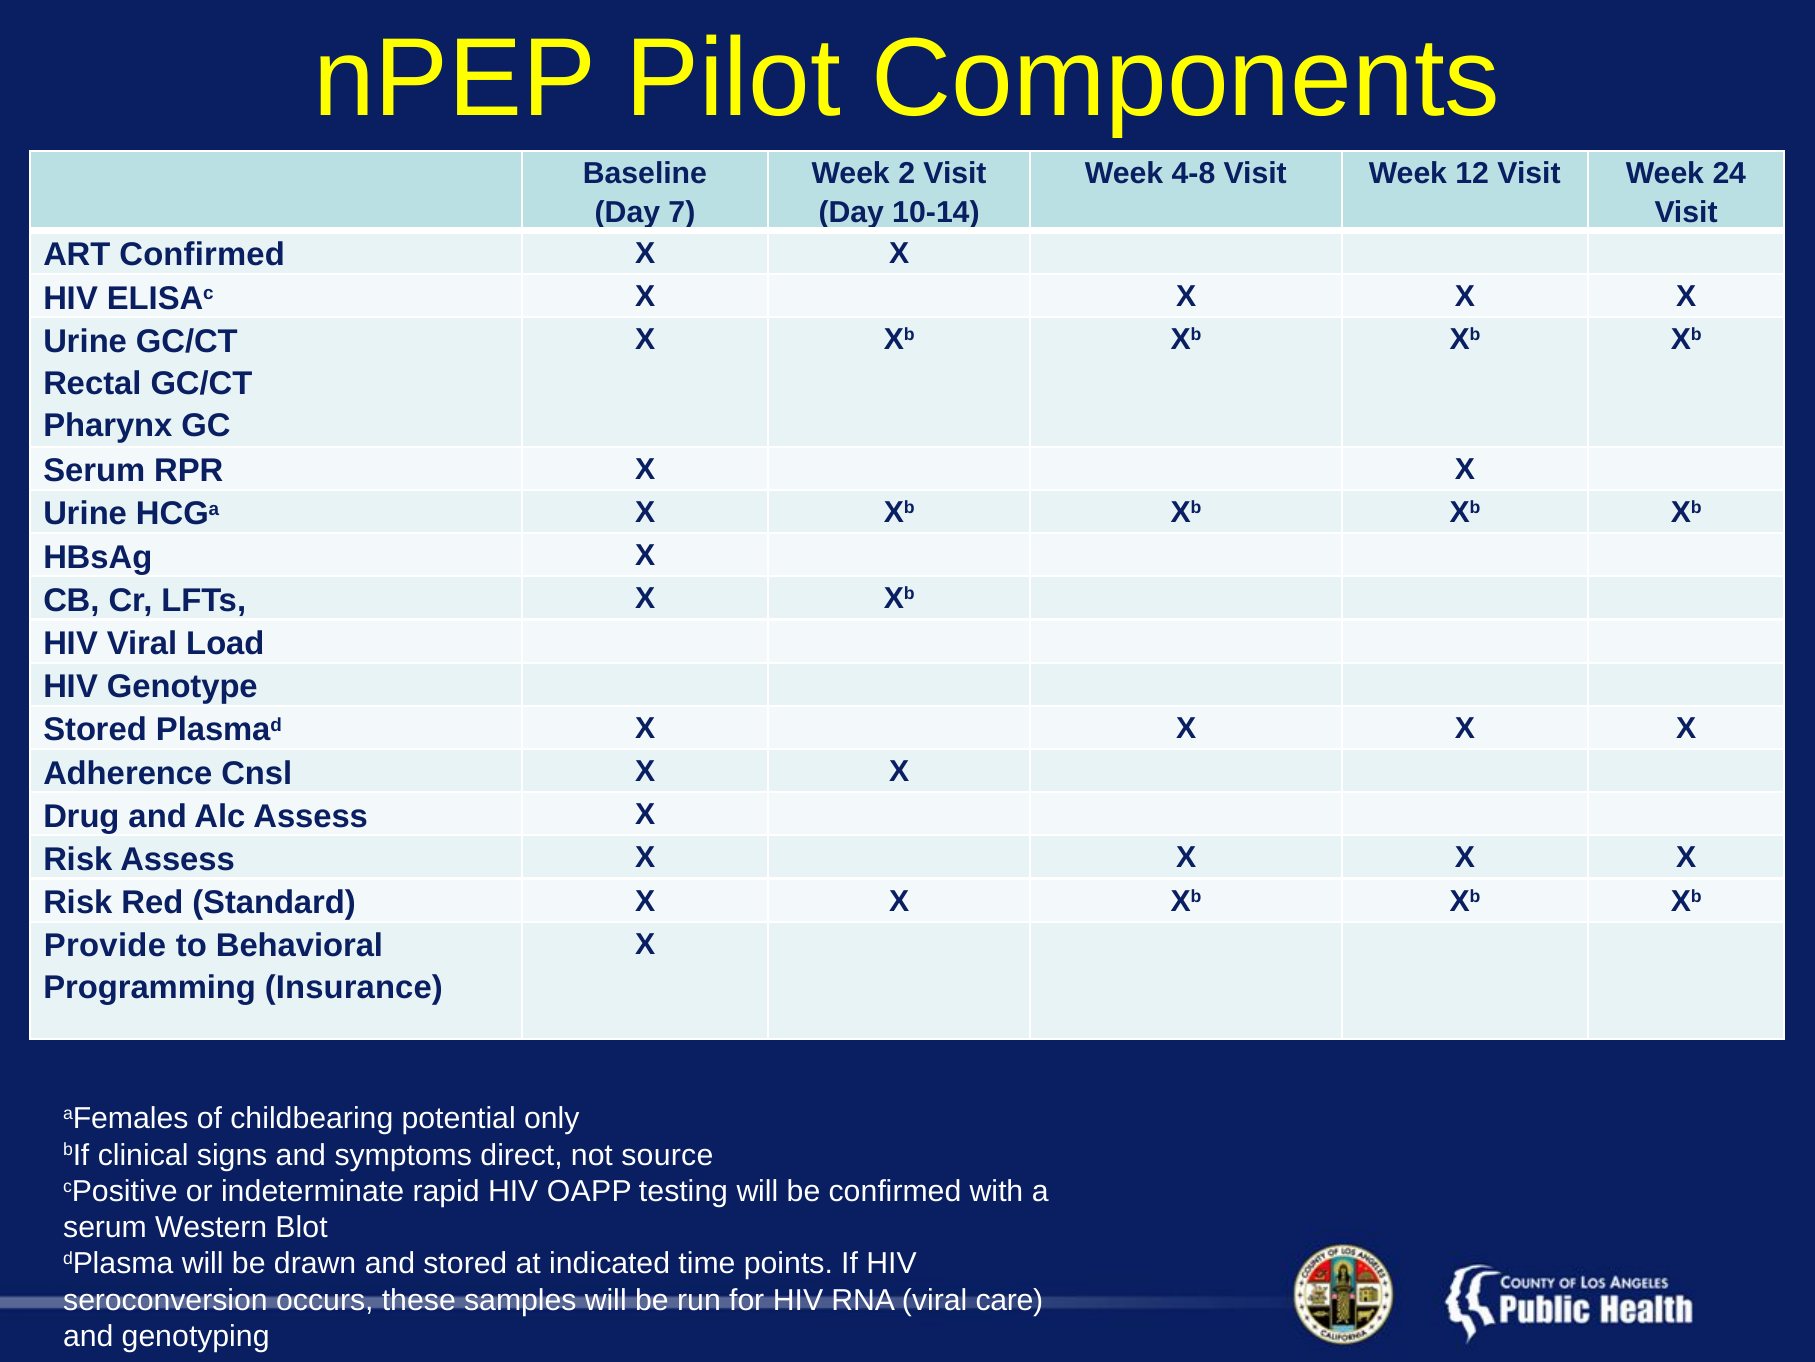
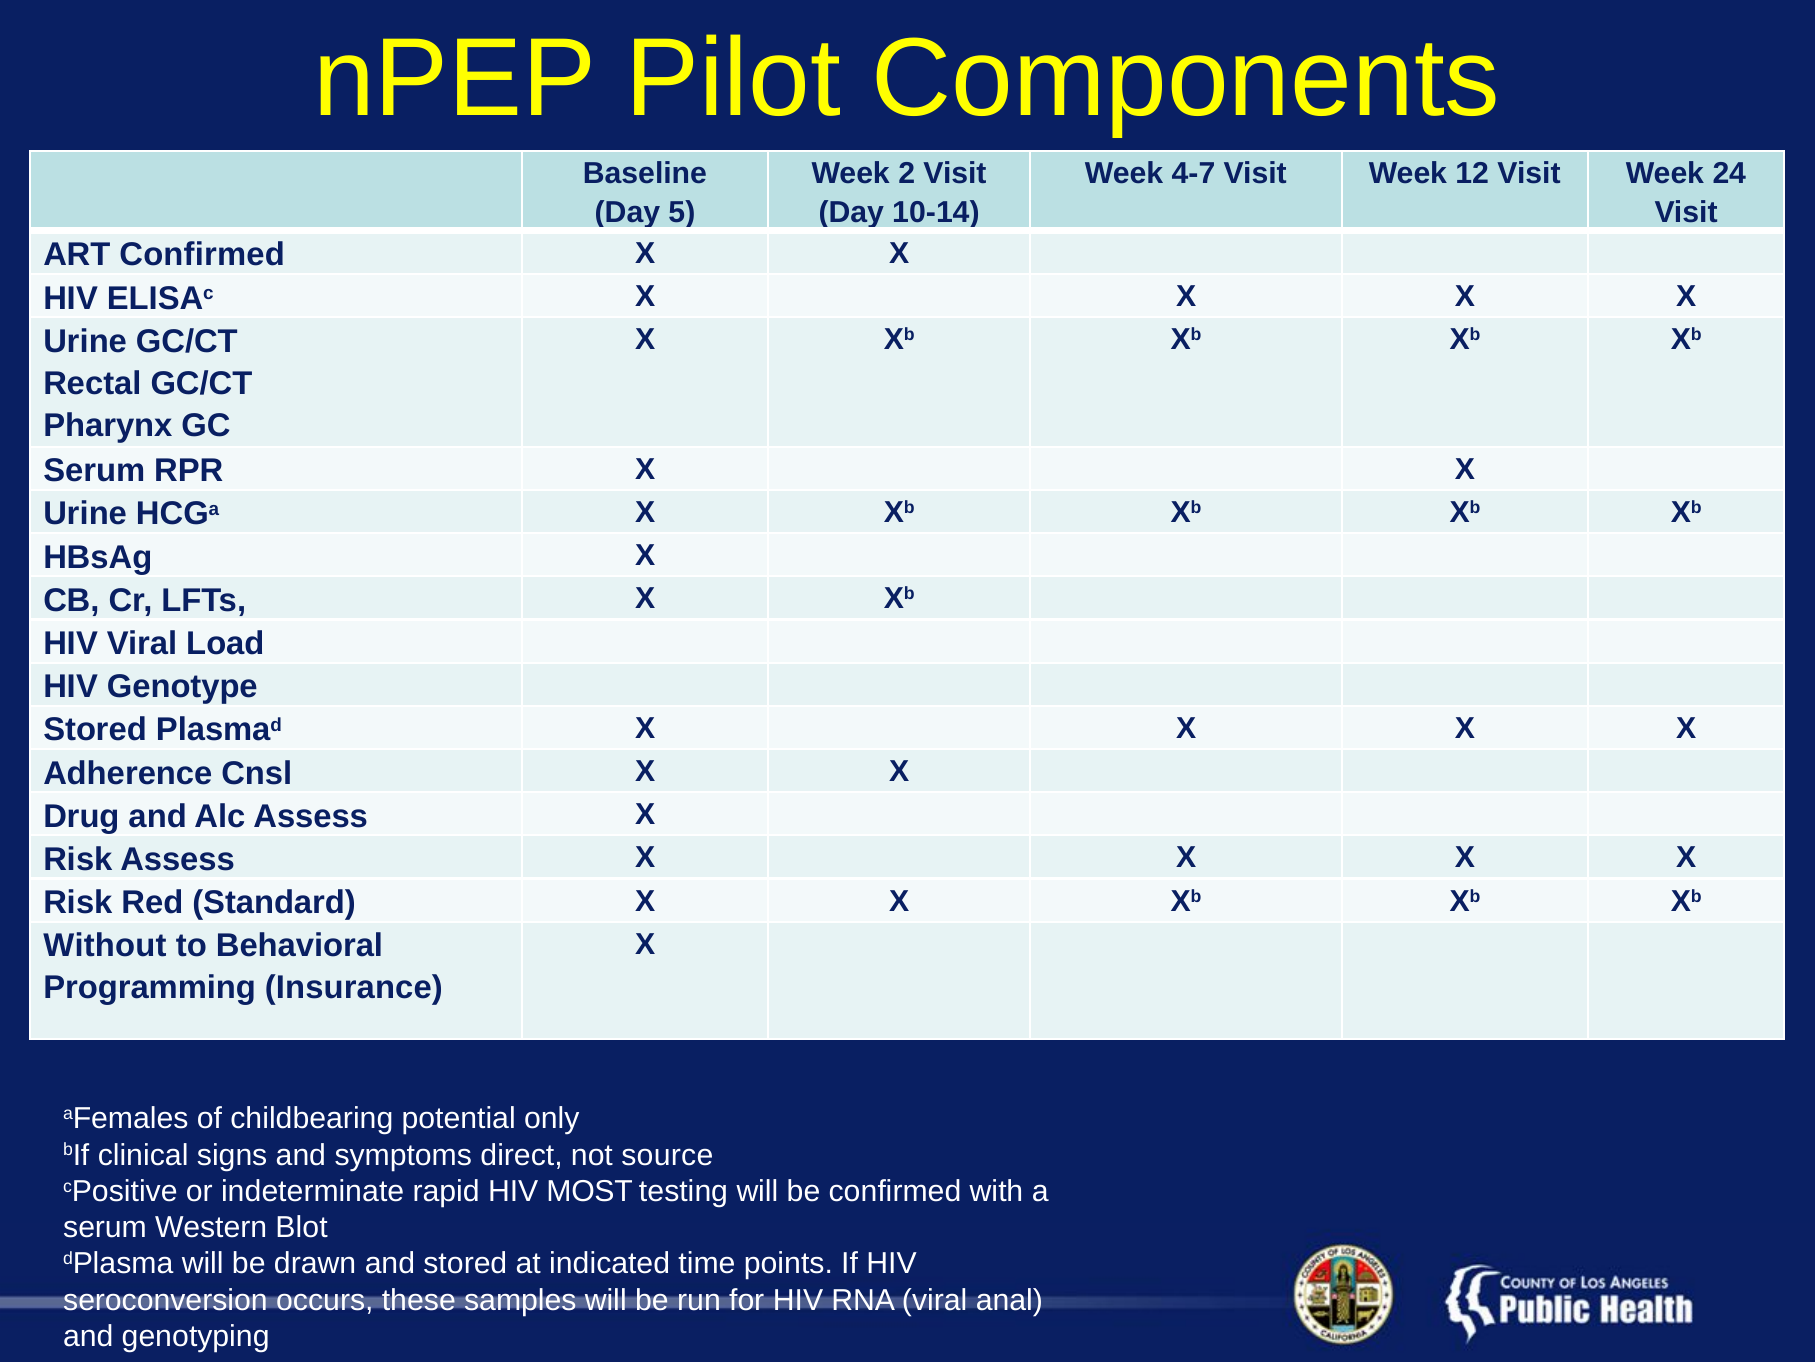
4-8: 4-8 -> 4-7
7: 7 -> 5
Provide: Provide -> Without
OAPP: OAPP -> MOST
care: care -> anal
